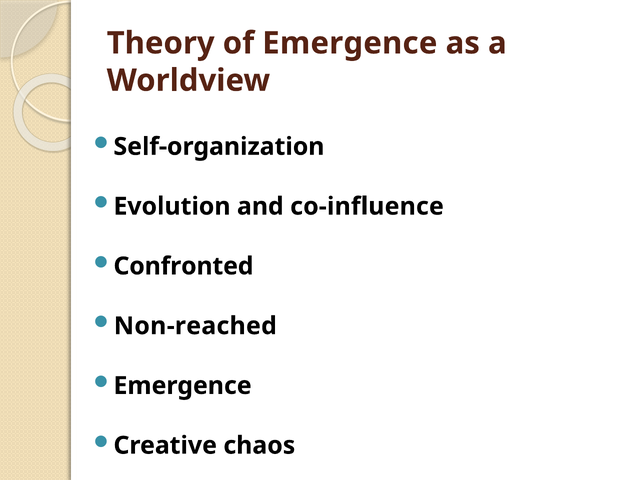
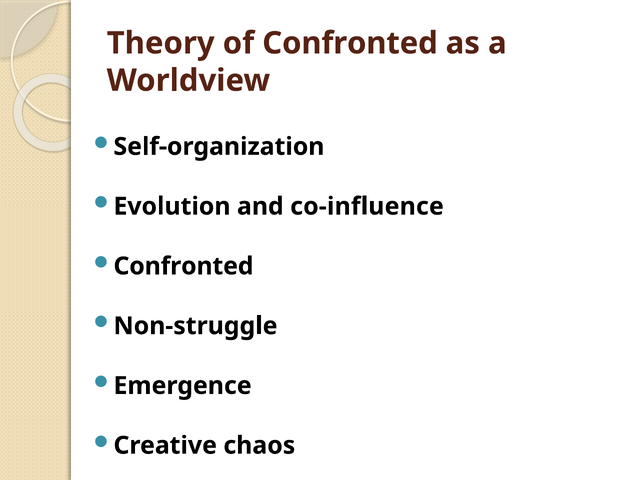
of Emergence: Emergence -> Confronted
Non-reached: Non-reached -> Non-struggle
